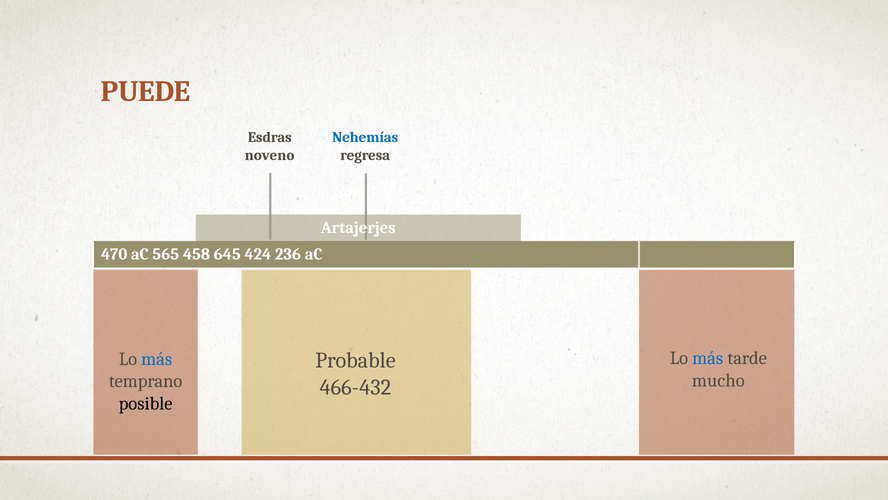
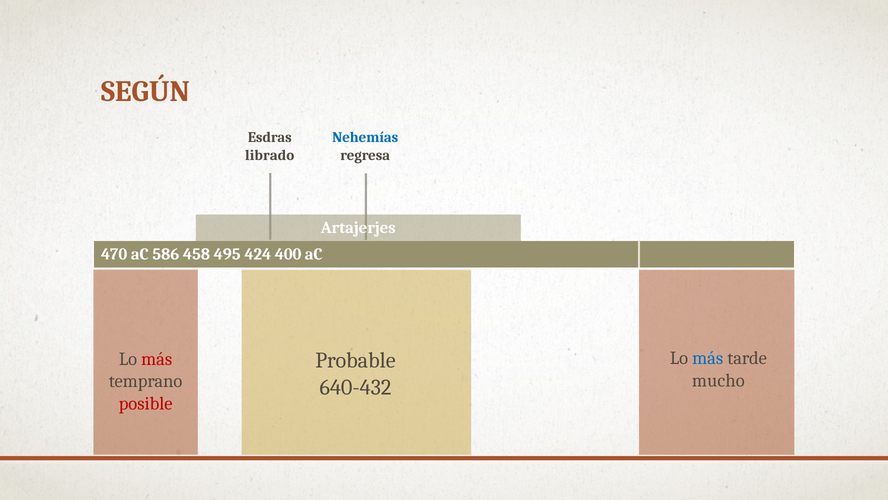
PUEDE: PUEDE -> SEGÚN
noveno: noveno -> librado
565: 565 -> 586
645: 645 -> 495
236: 236 -> 400
más at (157, 359) colour: blue -> red
466-432: 466-432 -> 640-432
posible colour: black -> red
